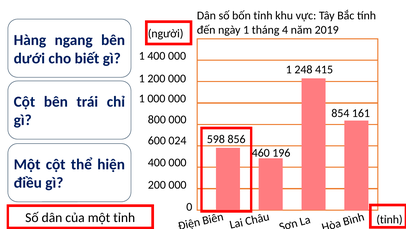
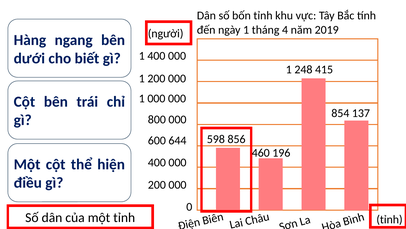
161: 161 -> 137
024: 024 -> 644
